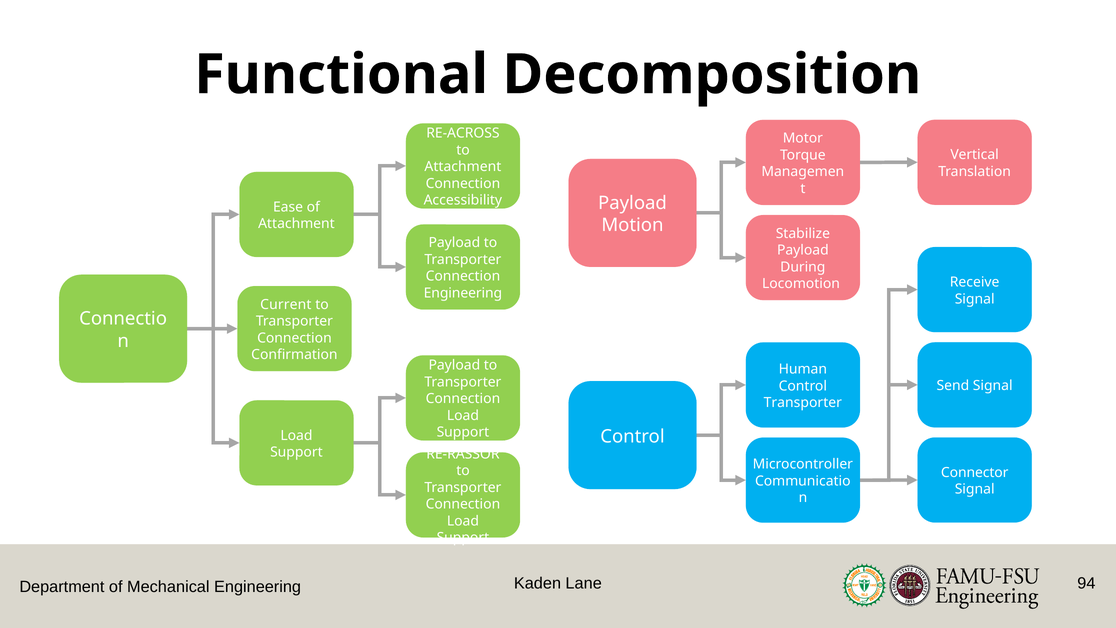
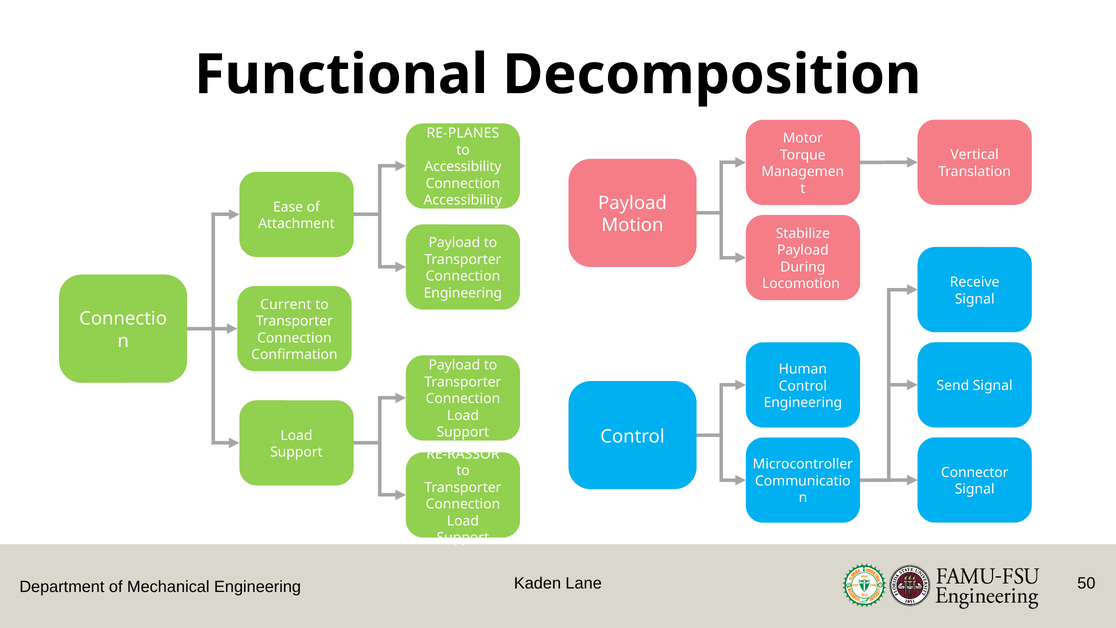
RE-ACROSS: RE-ACROSS -> RE-PLANES
Attachment at (463, 167): Attachment -> Accessibility
Transporter at (803, 402): Transporter -> Engineering
94: 94 -> 50
